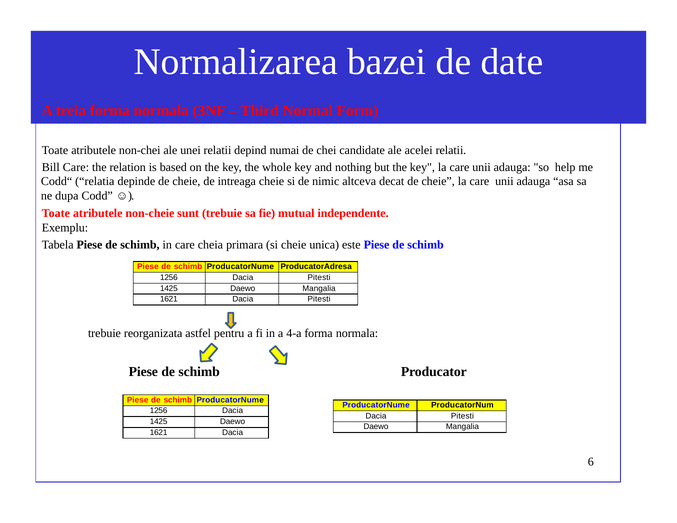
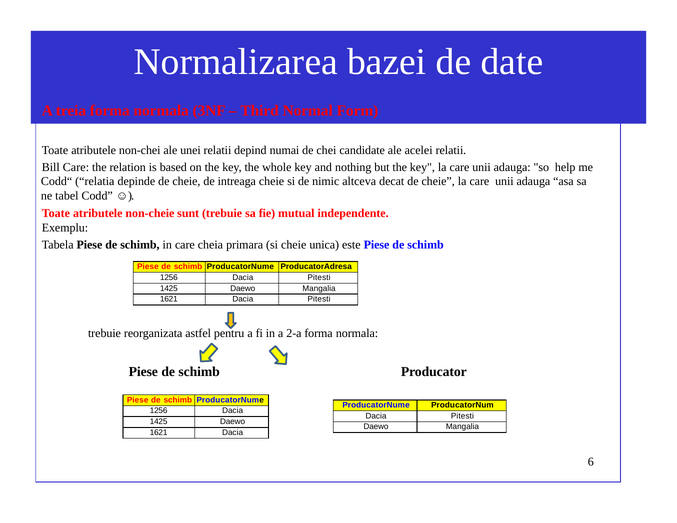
dupa: dupa -> tabel
4-a: 4-a -> 2-a
